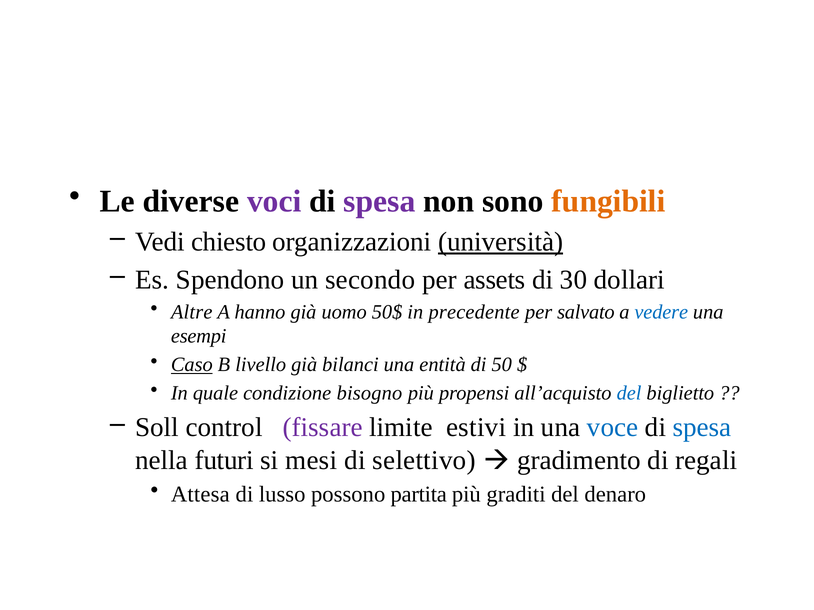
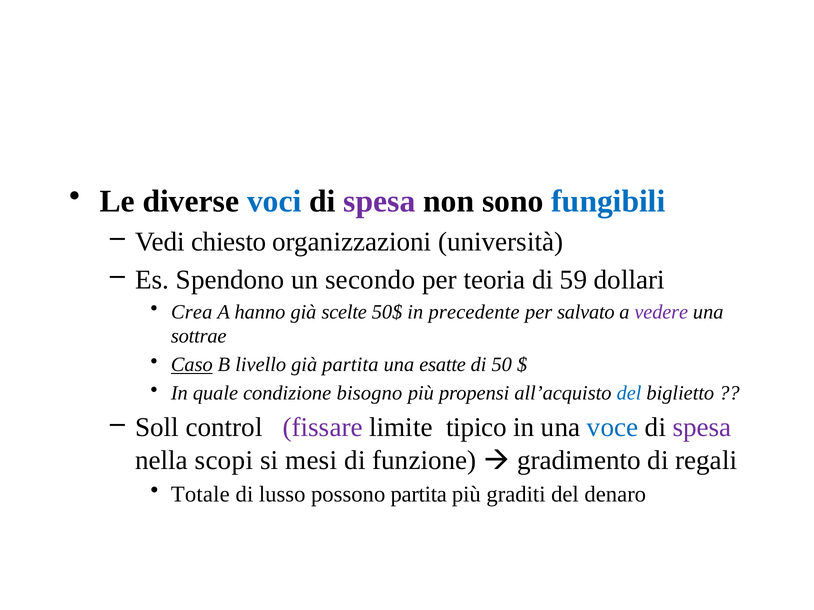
voci colour: purple -> blue
fungibili colour: orange -> blue
università underline: present -> none
assets: assets -> teoria
30: 30 -> 59
Altre: Altre -> Crea
uomo: uomo -> scelte
vedere colour: blue -> purple
esempi: esempi -> sottrae
già bilanci: bilanci -> partita
entità: entità -> esatte
estivi: estivi -> tipico
spesa at (702, 428) colour: blue -> purple
futuri: futuri -> scopi
selettivo: selettivo -> funzione
Attesa: Attesa -> Totale
